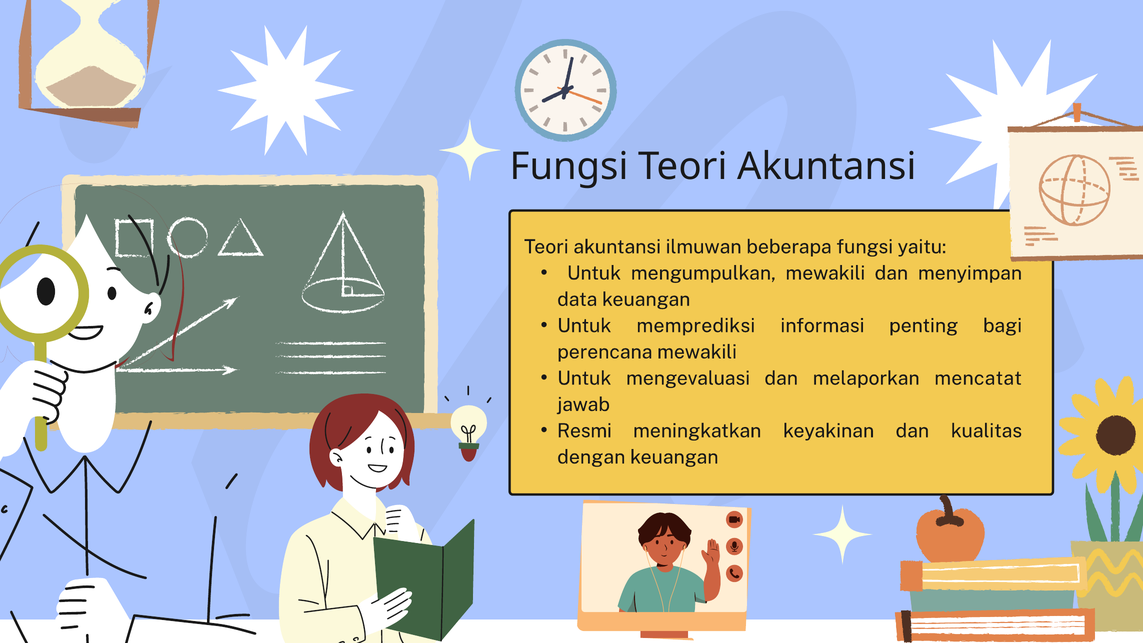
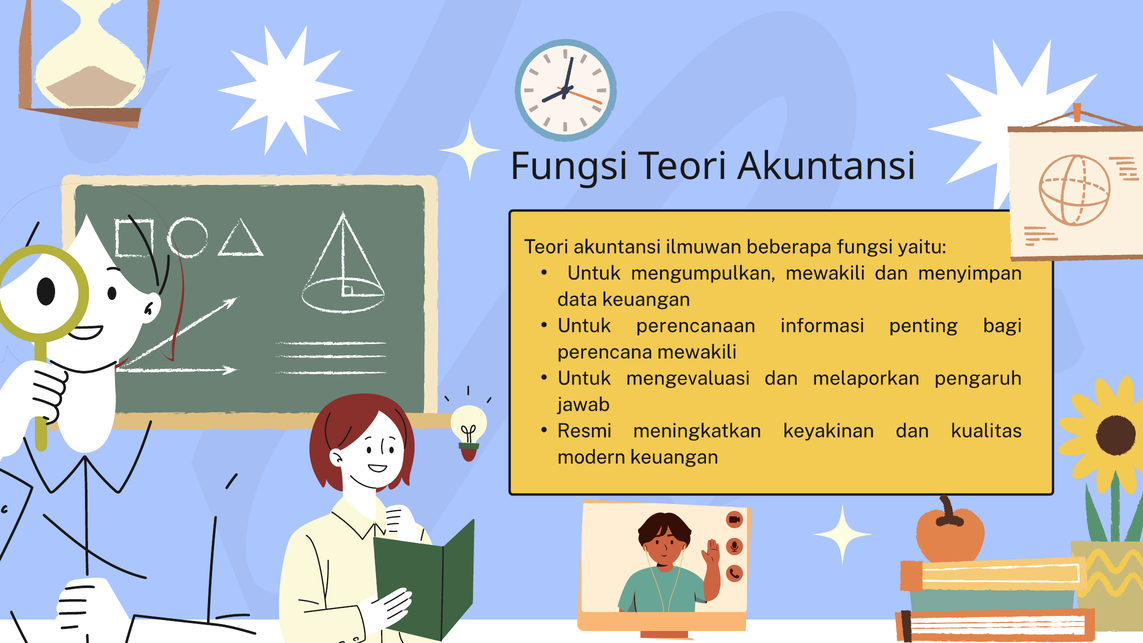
memprediksi: memprediksi -> perencanaan
mencatat: mencatat -> pengaruh
dengan: dengan -> modern
